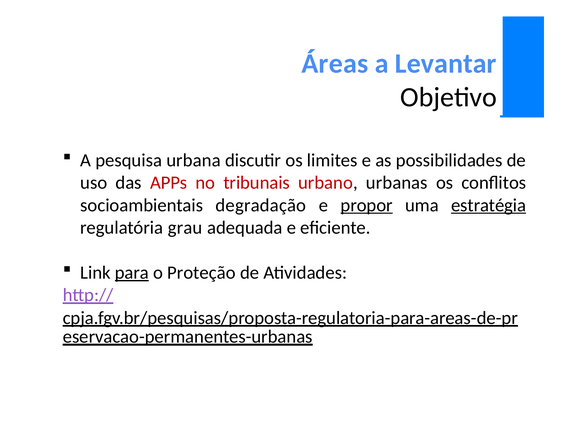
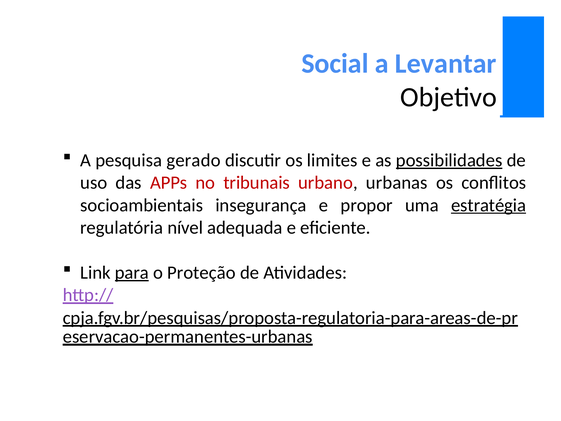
Áreas: Áreas -> Social
urbana: urbana -> gerado
possibilidades underline: none -> present
degradação: degradação -> insegurança
propor underline: present -> none
grau: grau -> nível
